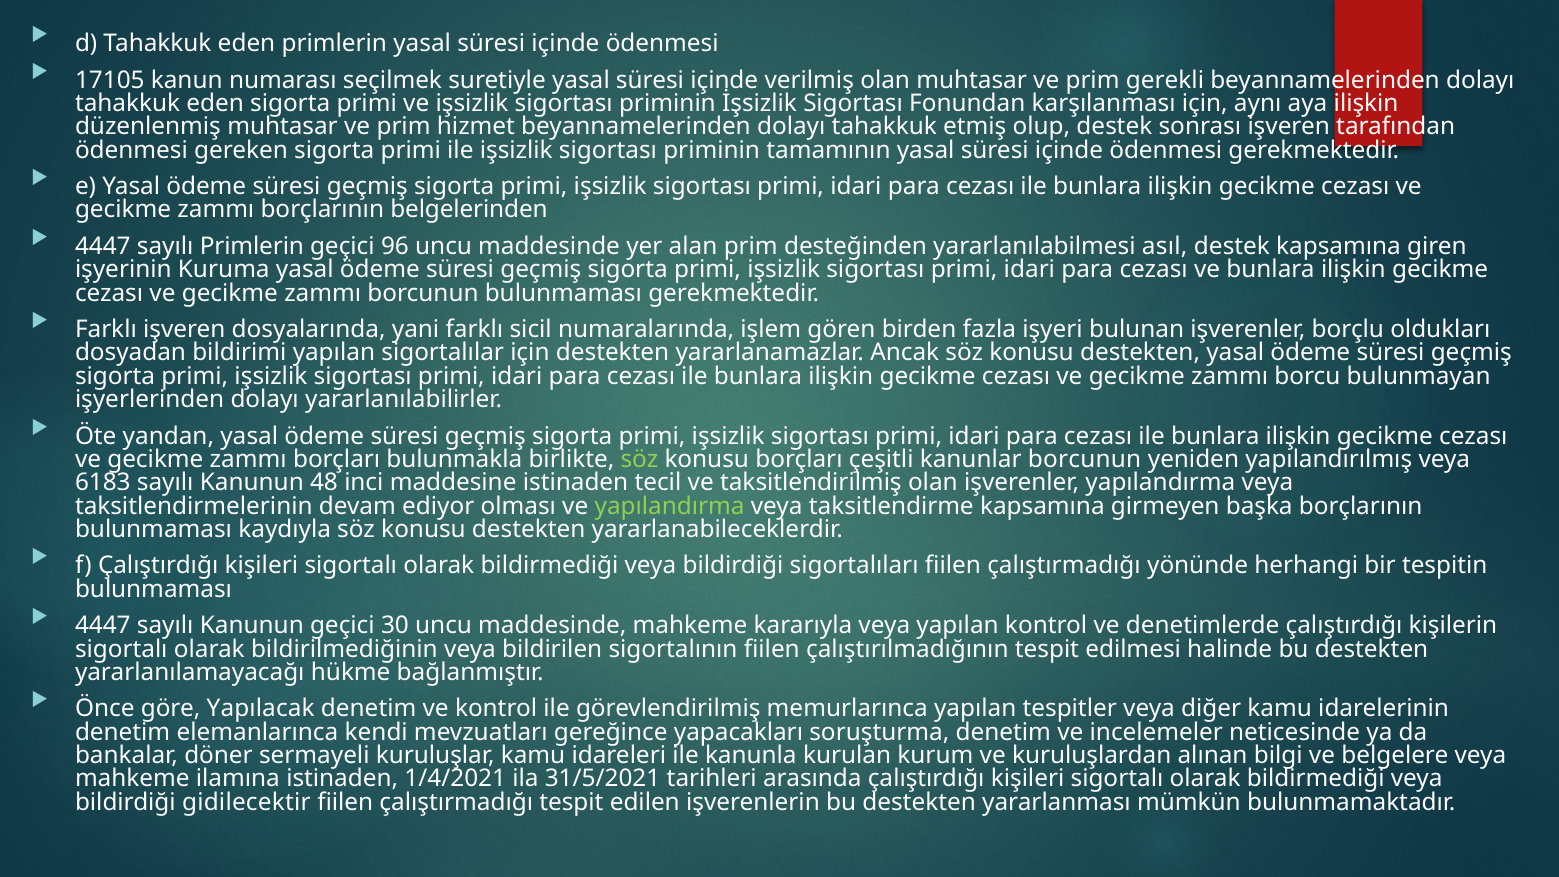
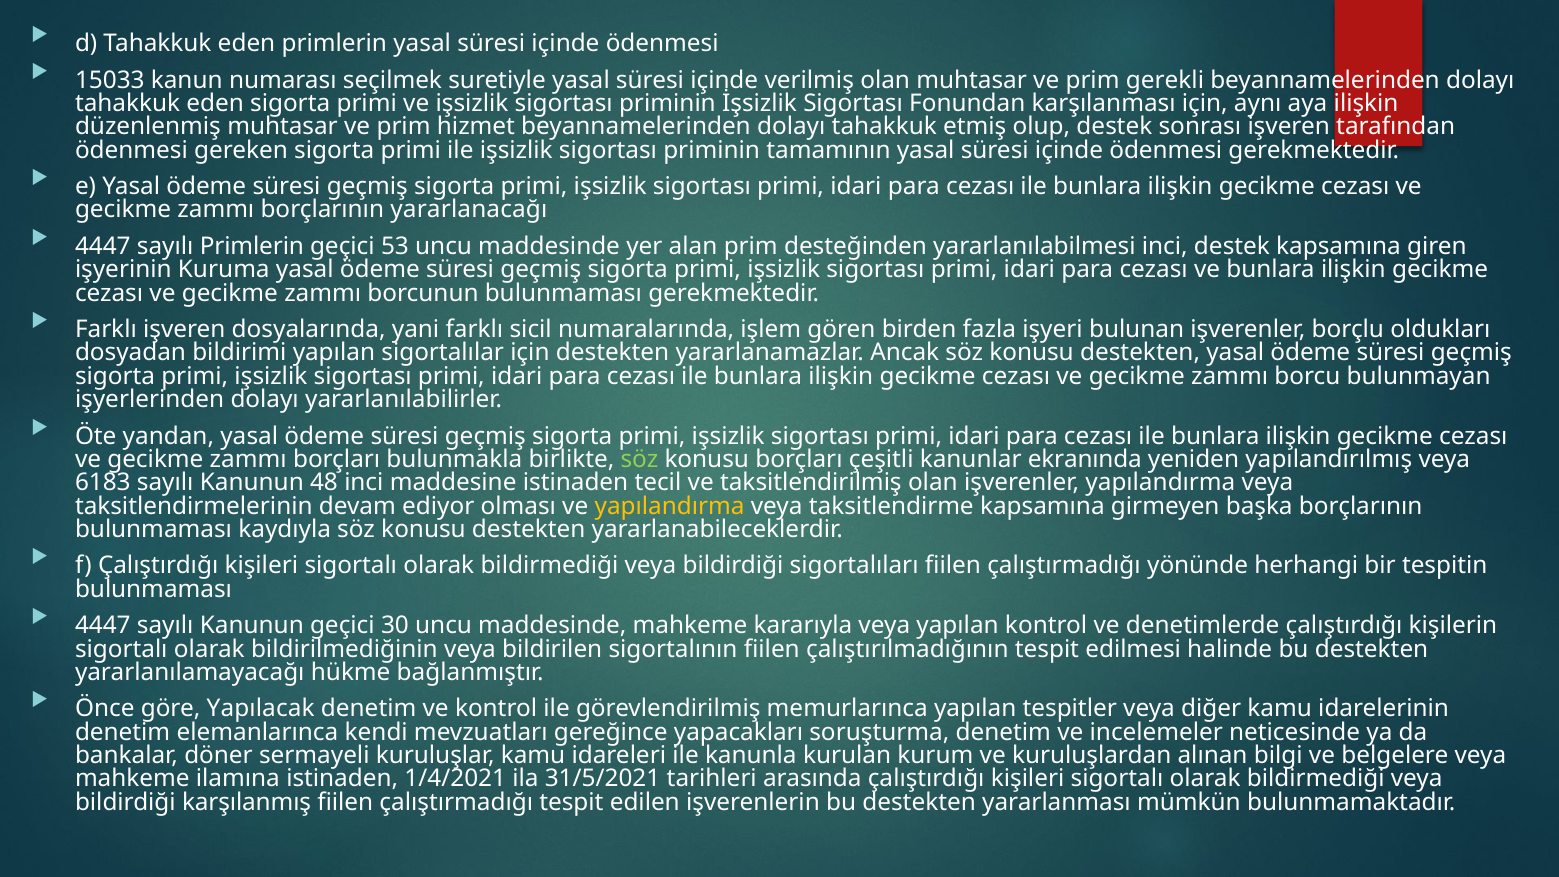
17105: 17105 -> 15033
belgelerinden: belgelerinden -> yararlanacağı
96: 96 -> 53
yararlanılabilmesi asıl: asıl -> inci
kanunlar borcunun: borcunun -> ekranında
yapılandırma at (670, 506) colour: light green -> yellow
gidilecektir: gidilecektir -> karşılanmış
